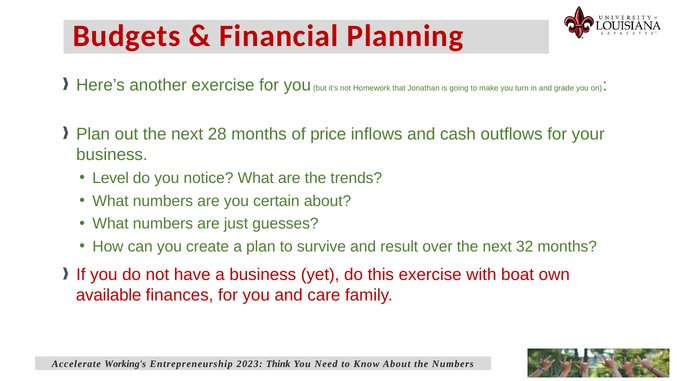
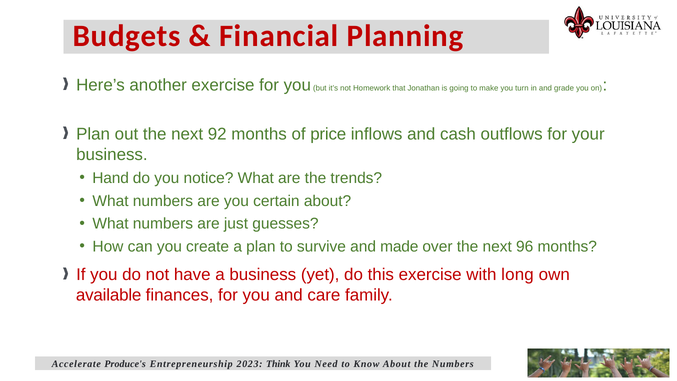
28: 28 -> 92
Level: Level -> Hand
result: result -> made
32: 32 -> 96
boat: boat -> long
Working's: Working's -> Produce's
